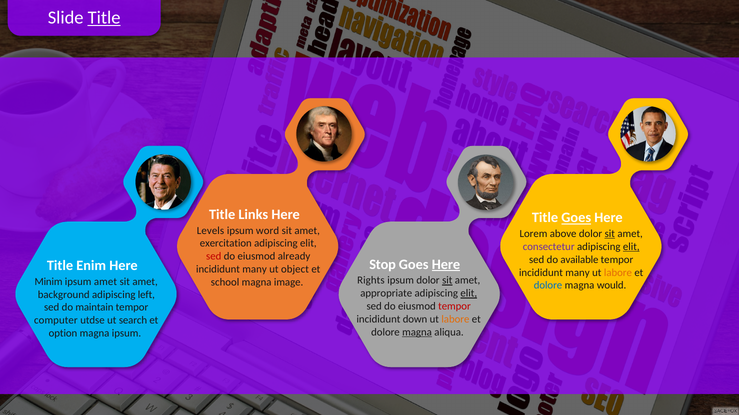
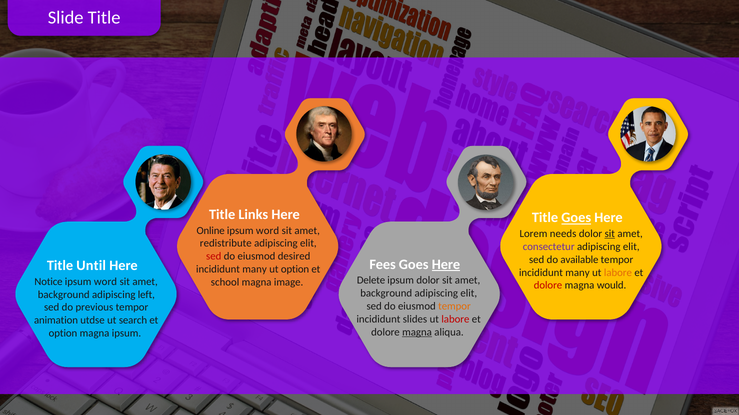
Title at (104, 17) underline: present -> none
Levels: Levels -> Online
above: above -> needs
exercitation: exercitation -> redistribute
elit at (631, 247) underline: present -> none
already: already -> desired
Stop: Stop -> Fees
Enim: Enim -> Until
ut object: object -> option
Rights: Rights -> Delete
sit at (447, 281) underline: present -> none
Minim: Minim -> Notice
amet at (105, 282): amet -> word
dolore at (548, 286) colour: blue -> red
appropriate at (386, 294): appropriate -> background
elit at (469, 294) underline: present -> none
tempor at (454, 307) colour: red -> orange
maintain: maintain -> previous
down: down -> slides
labore at (455, 320) colour: orange -> red
computer: computer -> animation
